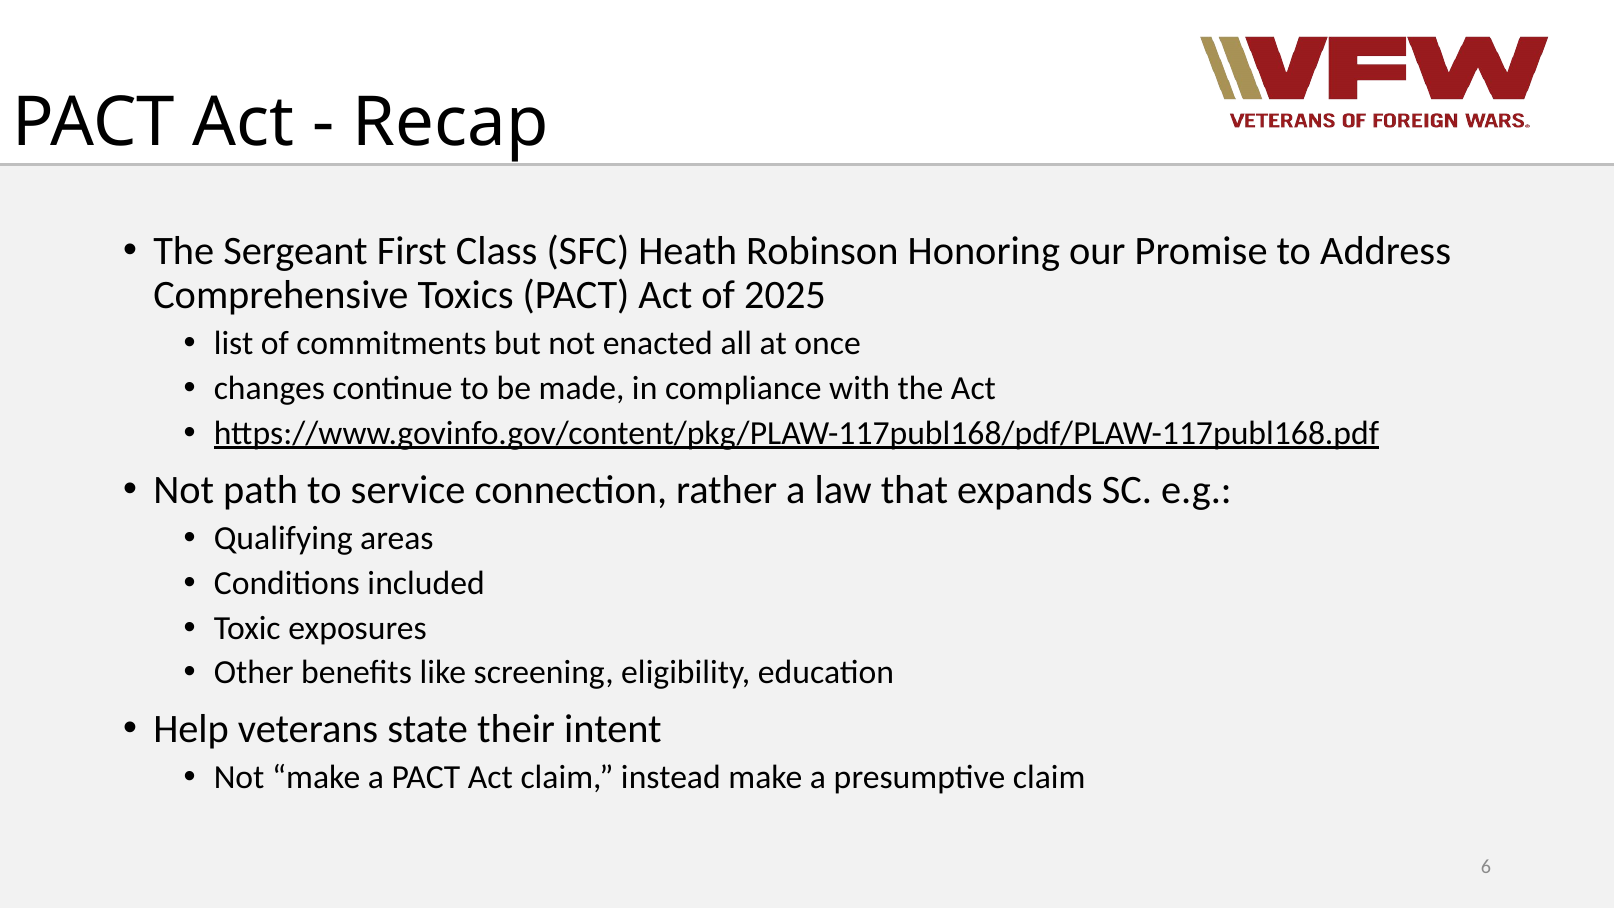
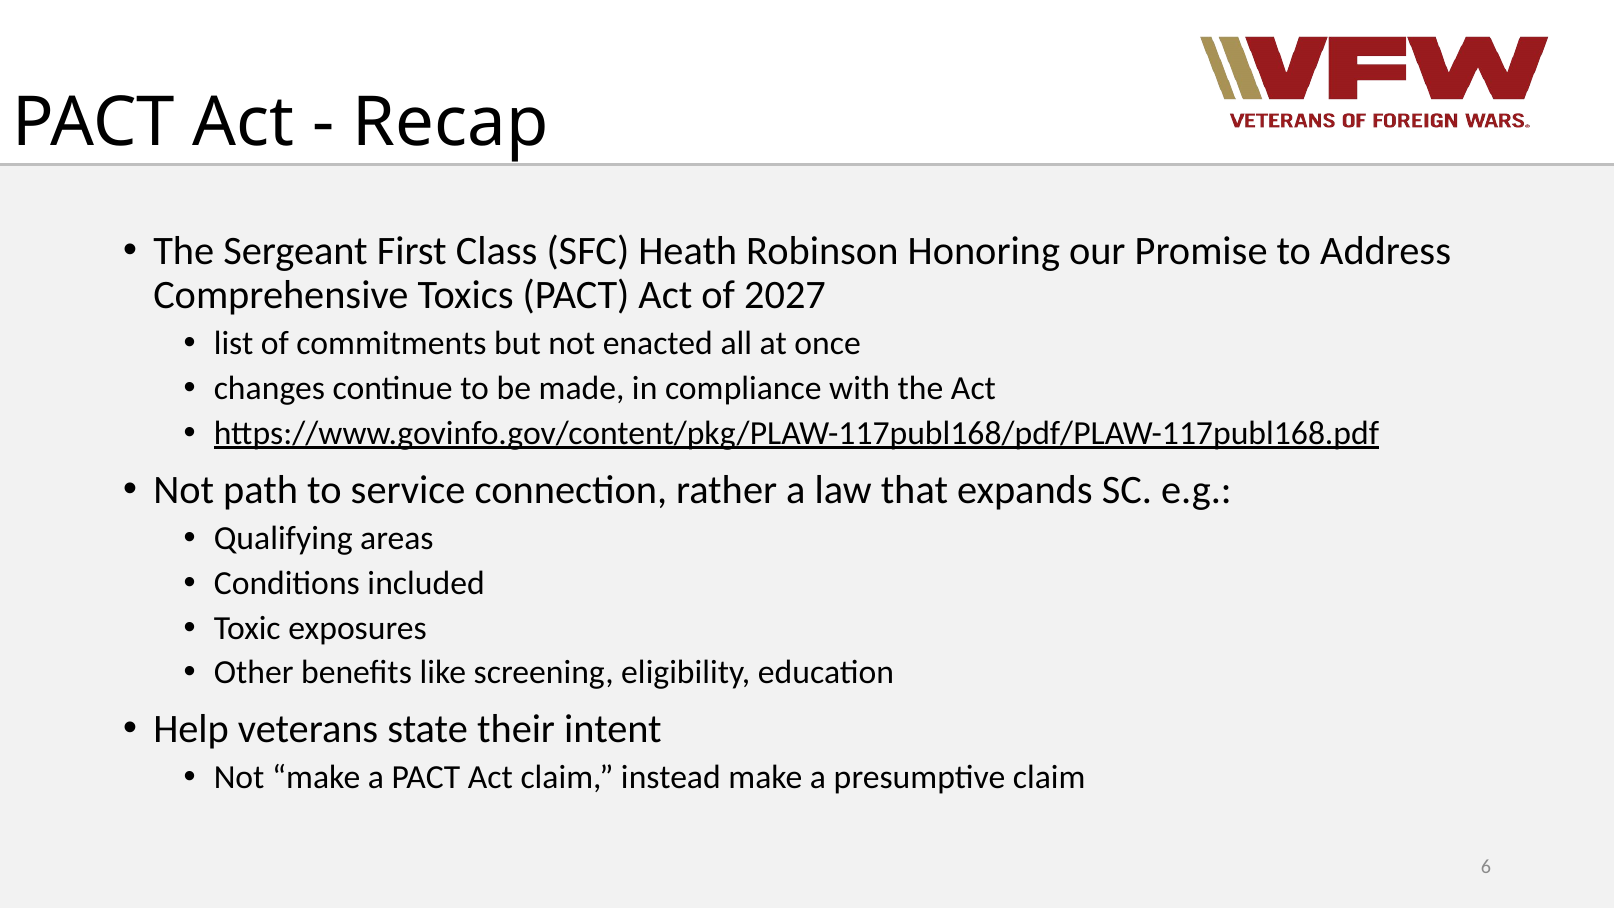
2025: 2025 -> 2027
